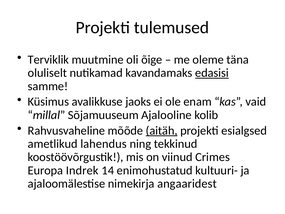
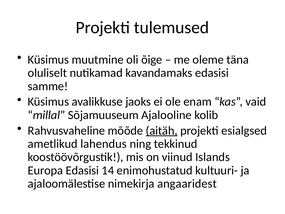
Terviklik at (48, 60): Terviklik -> Küsimus
edasisi at (212, 73) underline: present -> none
Crimes: Crimes -> Islands
Europa Indrek: Indrek -> Edasisi
